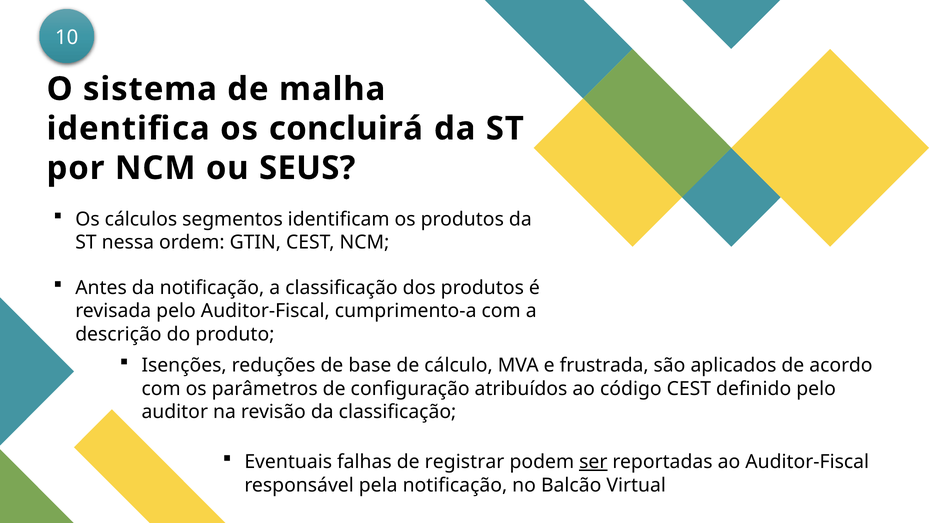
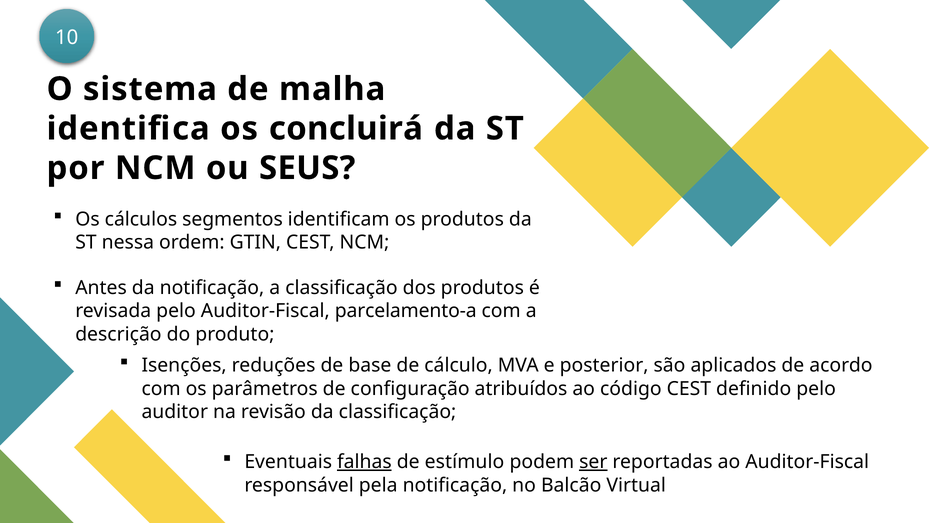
cumprimento-a: cumprimento-a -> parcelamento-a
frustrada: frustrada -> posterior
falhas underline: none -> present
registrar: registrar -> estímulo
